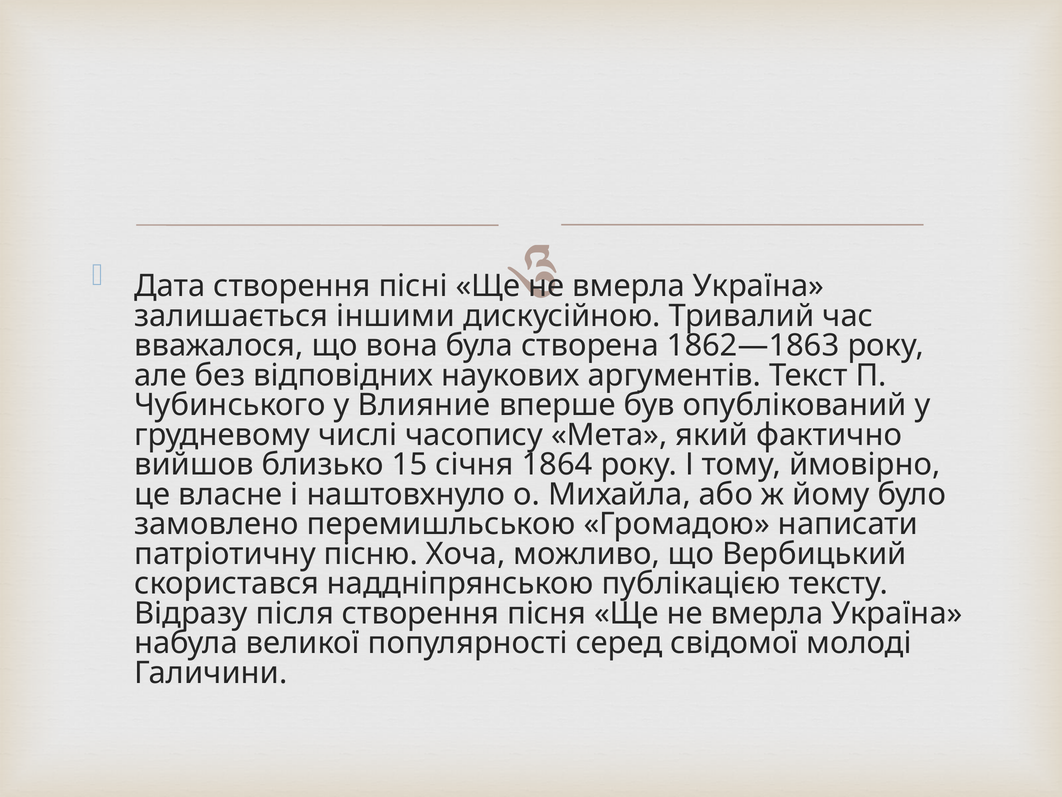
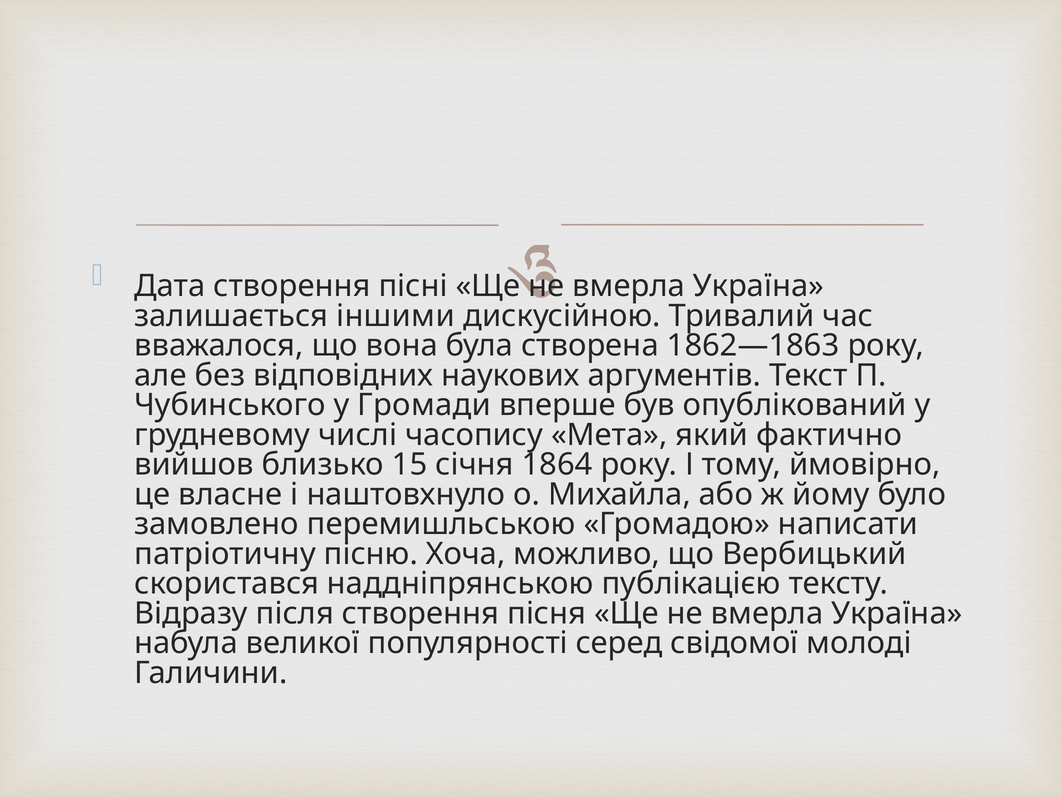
Влияние: Влияние -> Громади
